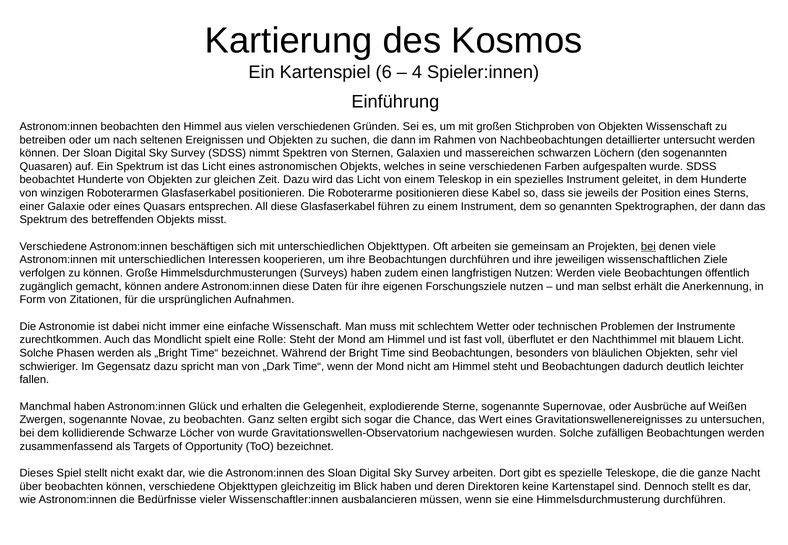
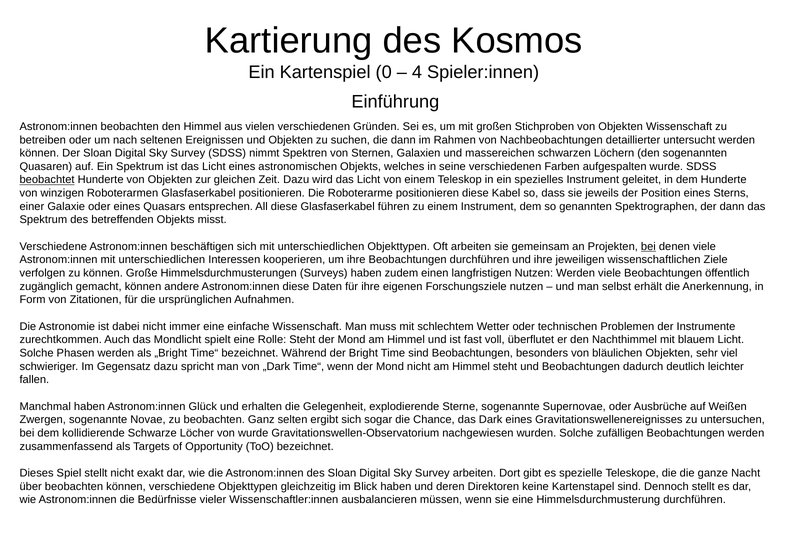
6: 6 -> 0
beobachtet underline: none -> present
Wert: Wert -> Dark
